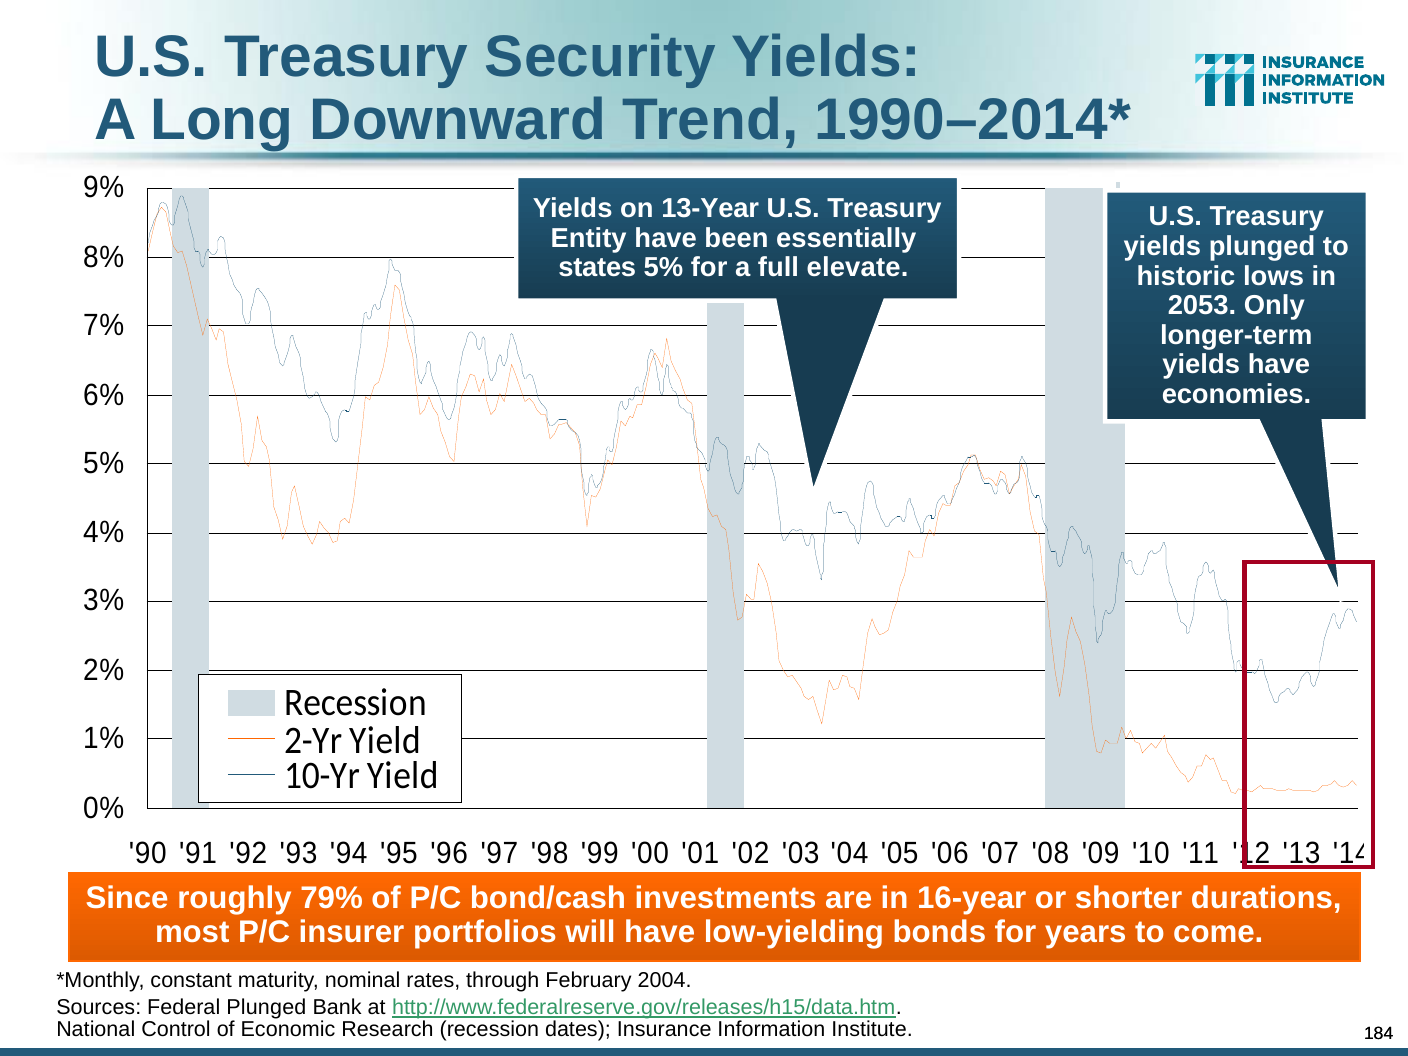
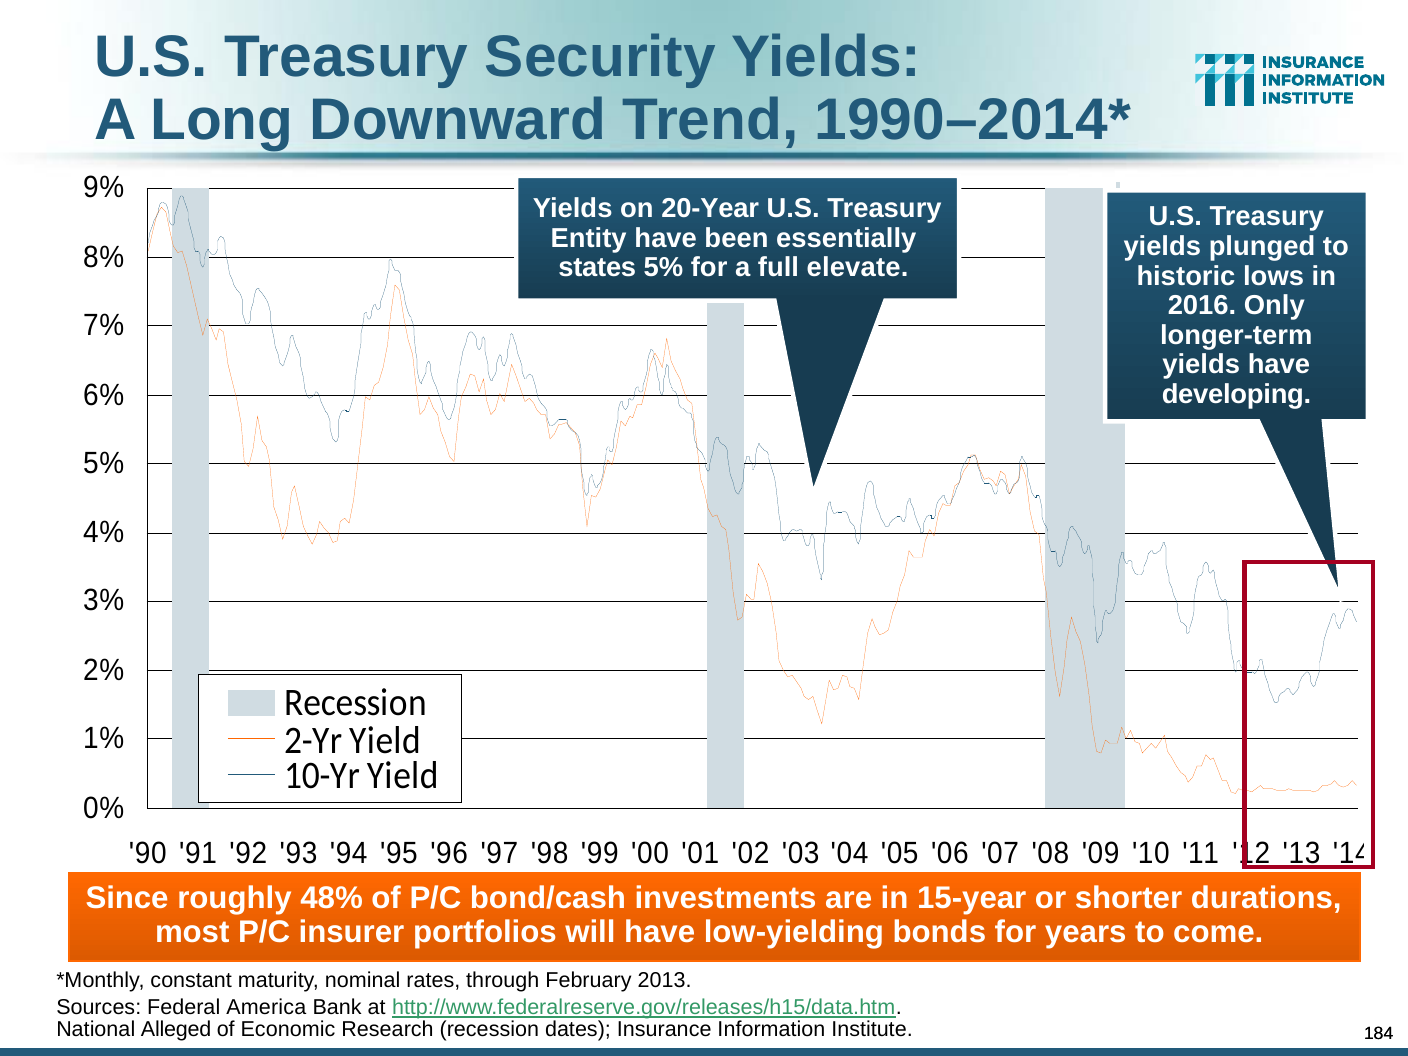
13-Year: 13-Year -> 20-Year
2053: 2053 -> 2016
economies: economies -> developing
79%: 79% -> 48%
16-year: 16-year -> 15-year
2004: 2004 -> 2013
Federal Plunged: Plunged -> America
Control: Control -> Alleged
